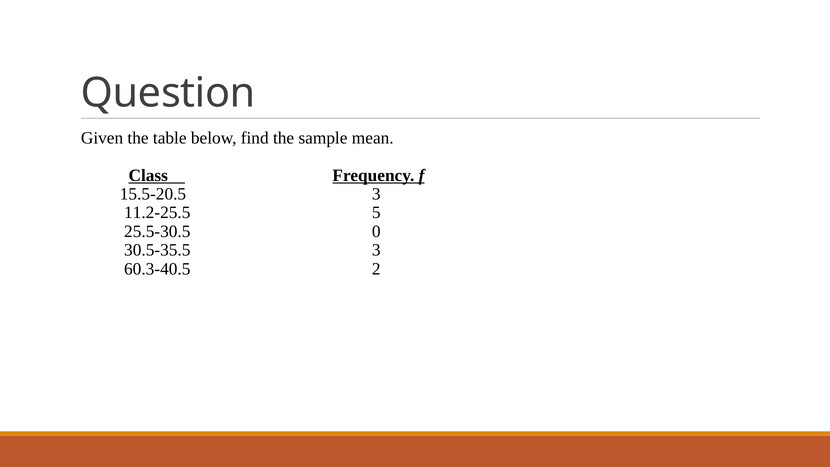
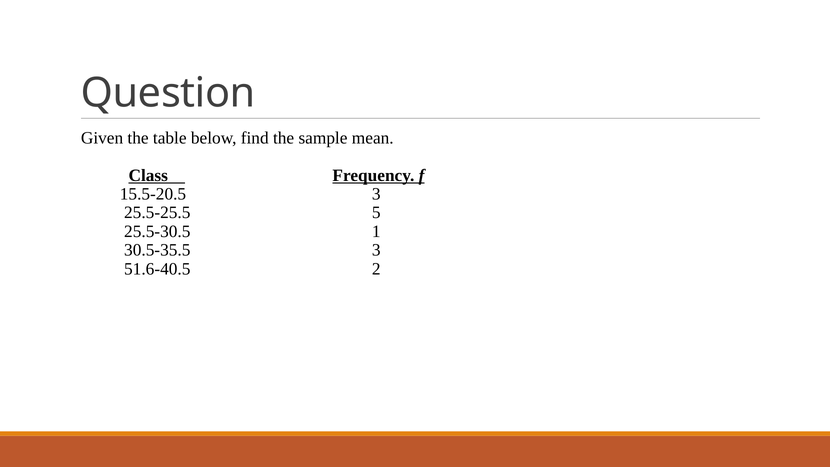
11.2-25.5: 11.2-25.5 -> 25.5-25.5
0: 0 -> 1
60.3-40.5: 60.3-40.5 -> 51.6-40.5
